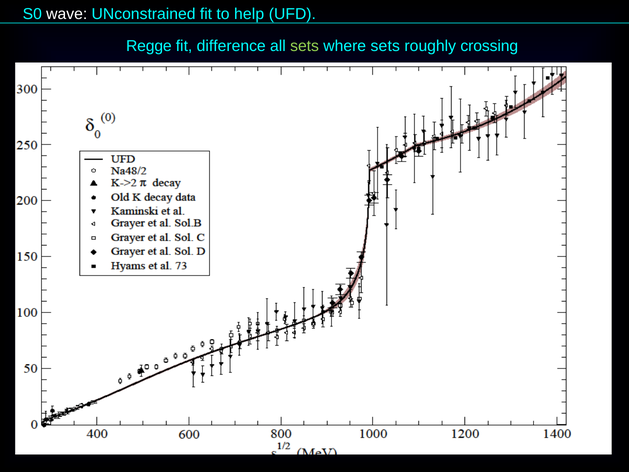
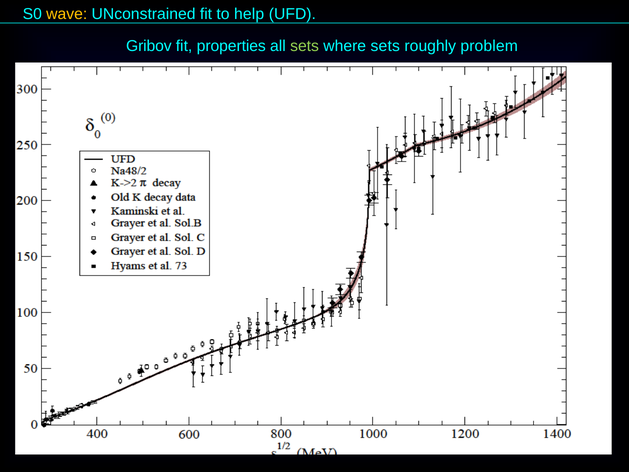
wave colour: white -> yellow
Regge: Regge -> Gribov
difference: difference -> properties
crossing: crossing -> problem
